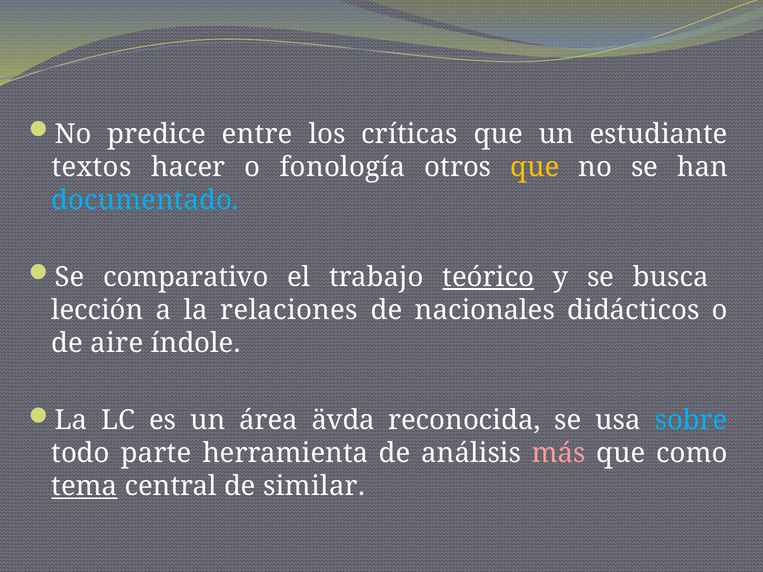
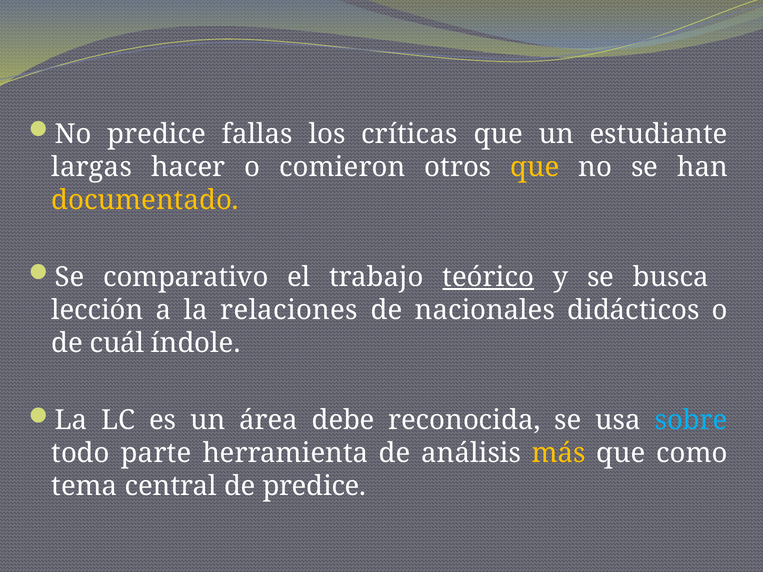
entre: entre -> fallas
textos: textos -> largas
fonología: fonología -> comieron
documentado colour: light blue -> yellow
aire: aire -> cuál
ävda: ävda -> debe
más colour: pink -> yellow
tema underline: present -> none
de similar: similar -> predice
